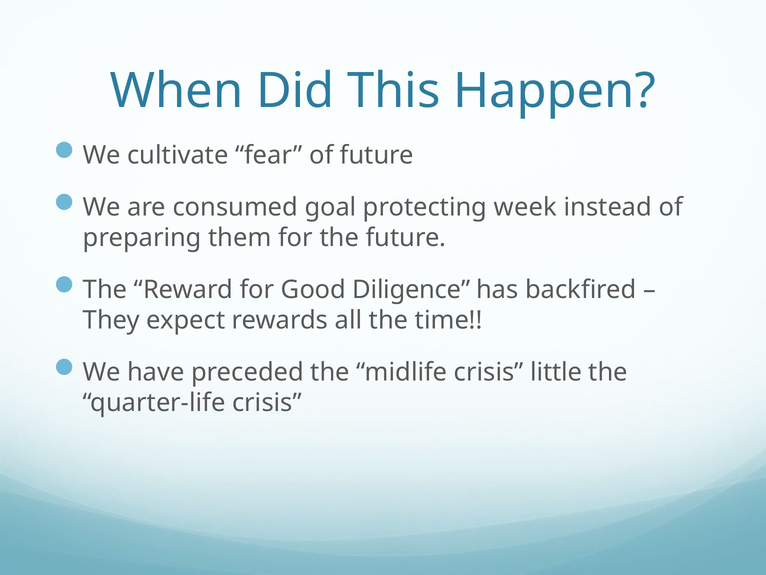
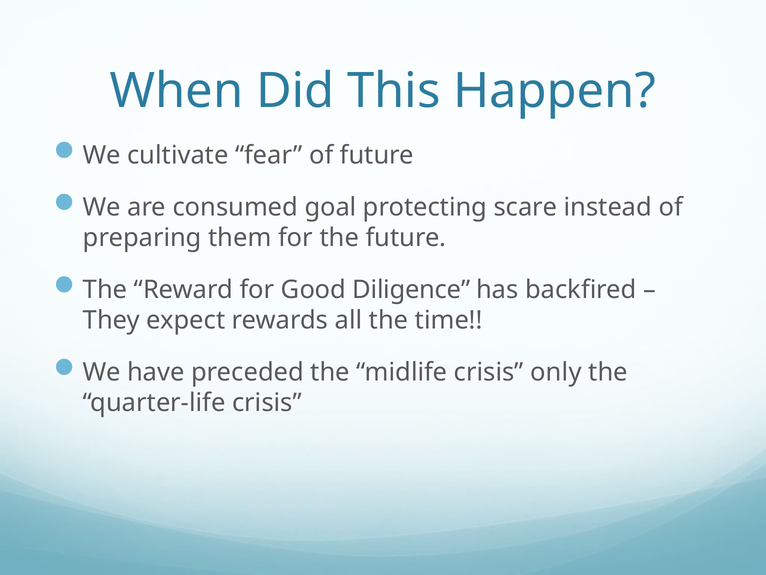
week: week -> scare
little: little -> only
